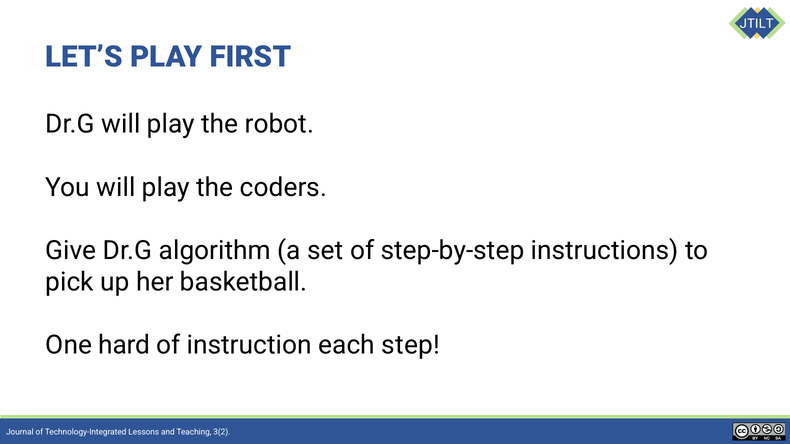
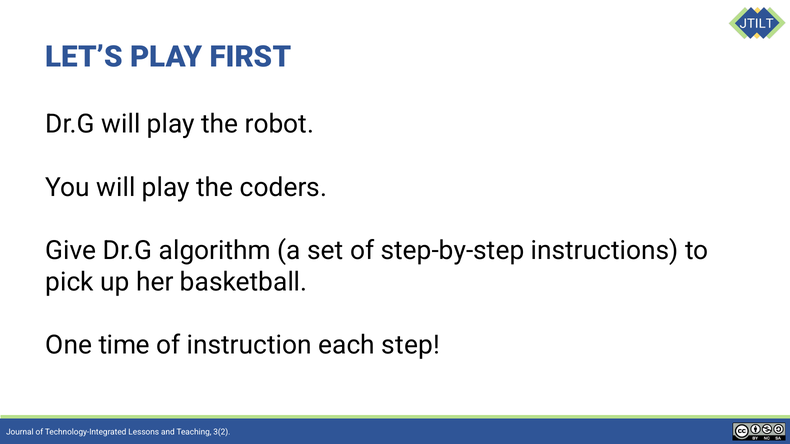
hard: hard -> time
